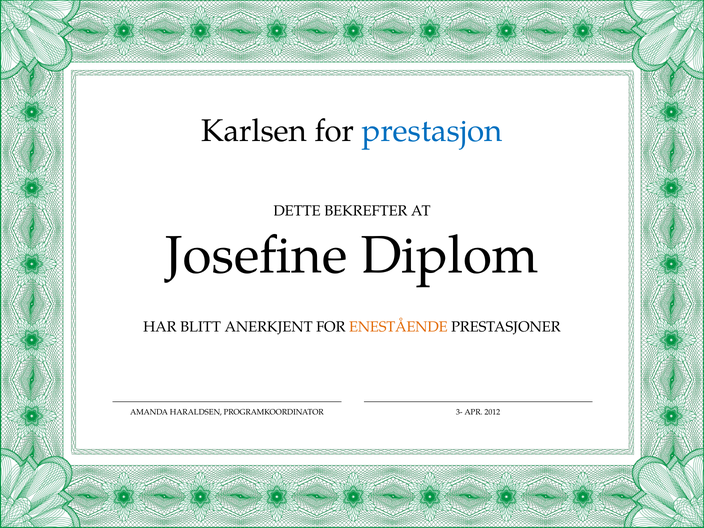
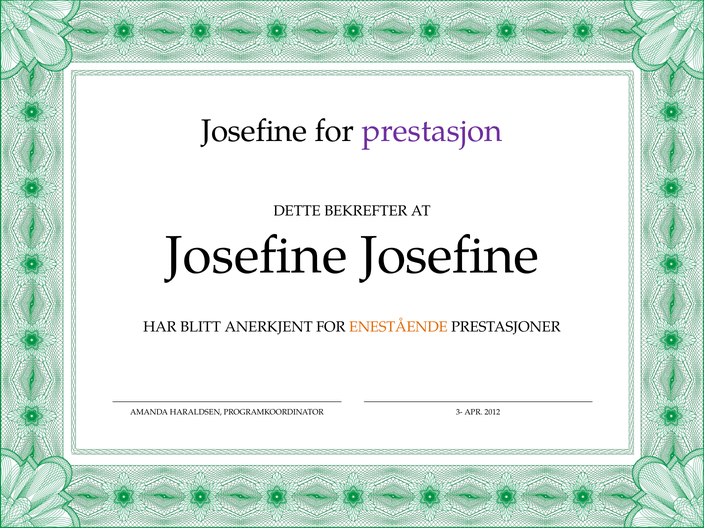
Karlsen at (254, 131): Karlsen -> Josefine
prestasjon colour: blue -> purple
Josefine Diplom: Diplom -> Josefine
